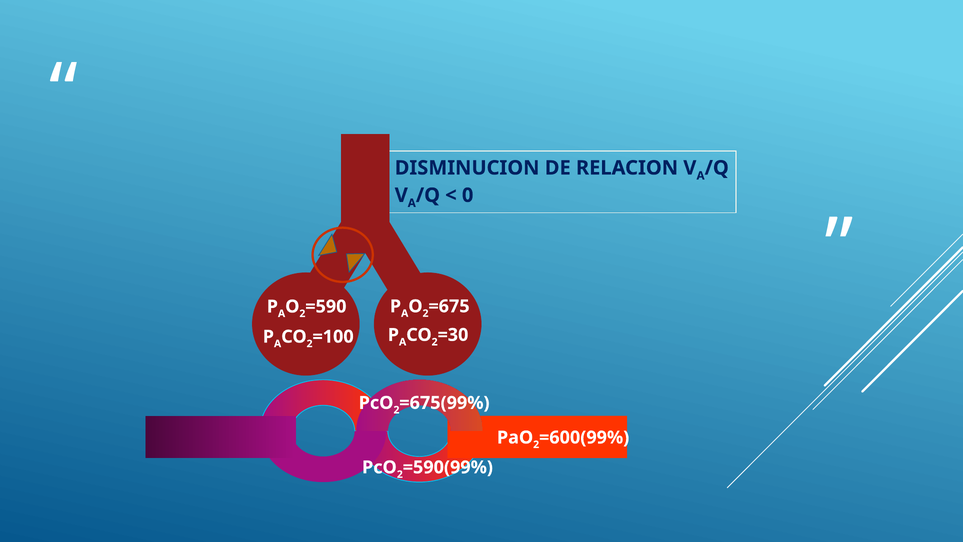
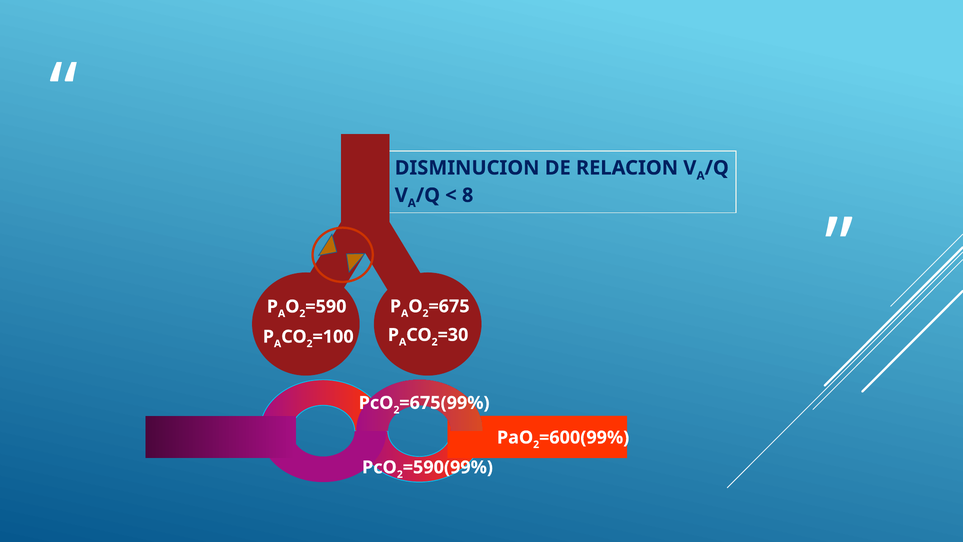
0: 0 -> 8
